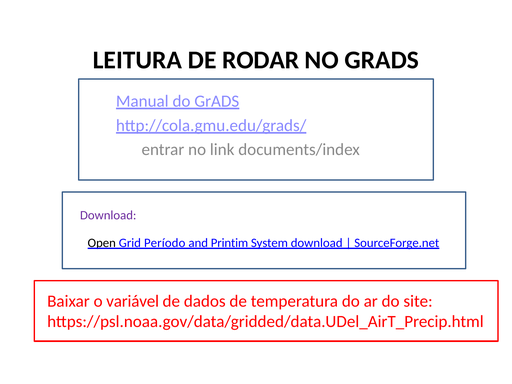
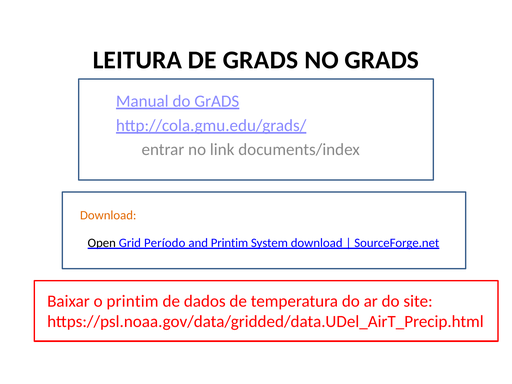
DE RODAR: RODAR -> GRADS
Download at (108, 215) colour: purple -> orange
o variável: variável -> printim
